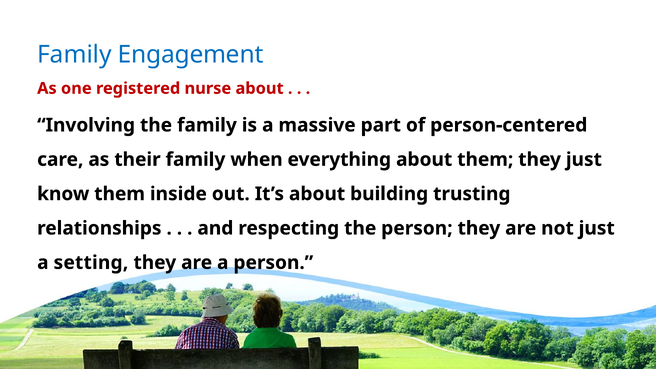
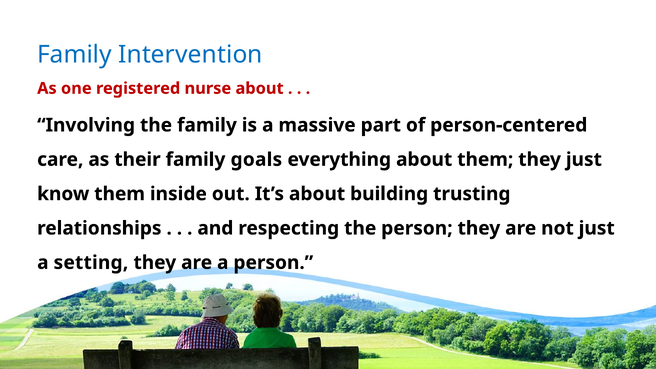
Engagement: Engagement -> Intervention
when: when -> goals
